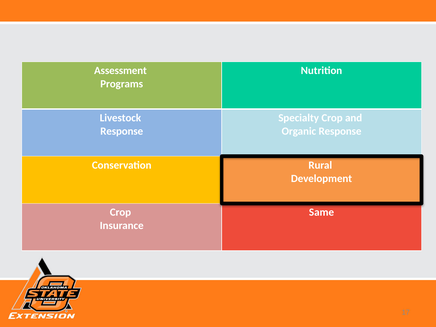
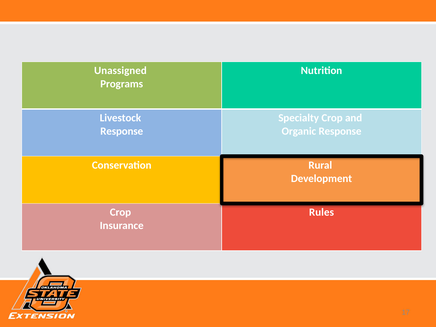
Assessment: Assessment -> Unassigned
Same: Same -> Rules
